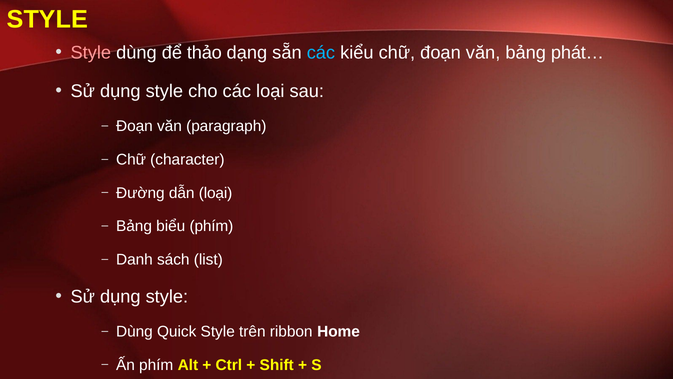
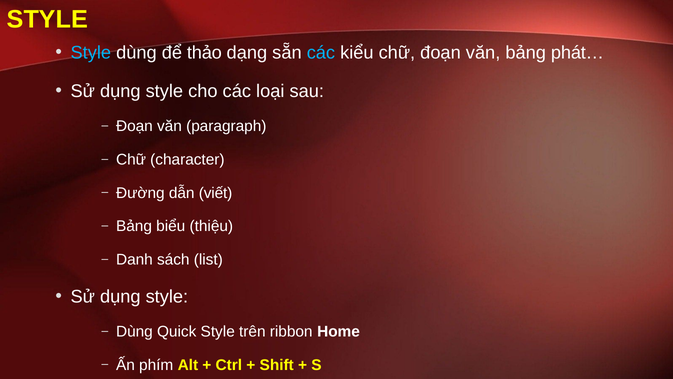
Style at (91, 53) colour: pink -> light blue
dẫn loại: loại -> viết
biểu phím: phím -> thiệu
